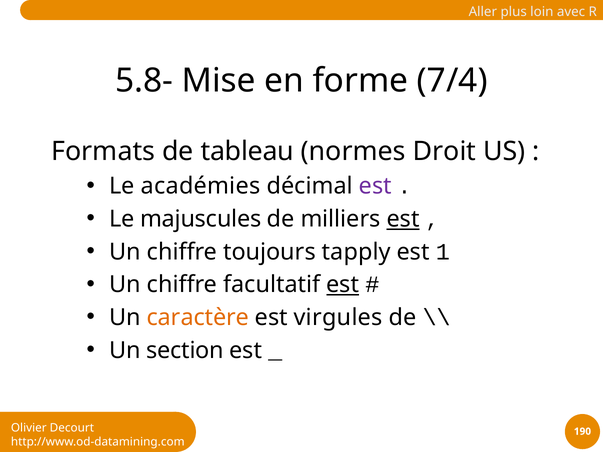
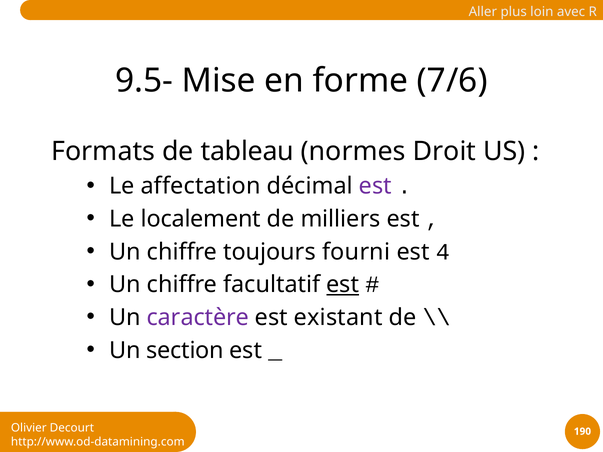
5.8-: 5.8- -> 9.5-
7/4: 7/4 -> 7/6
académies: académies -> affectation
majuscules: majuscules -> localement
est at (403, 219) underline: present -> none
tapply: tapply -> fourni
1: 1 -> 4
caractère colour: orange -> purple
virgules: virgules -> existant
